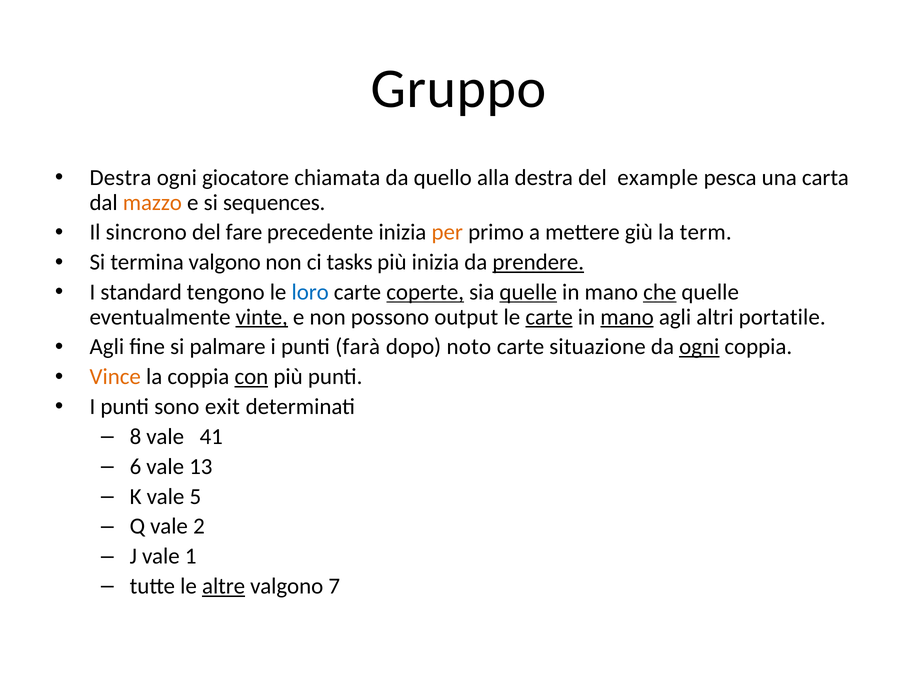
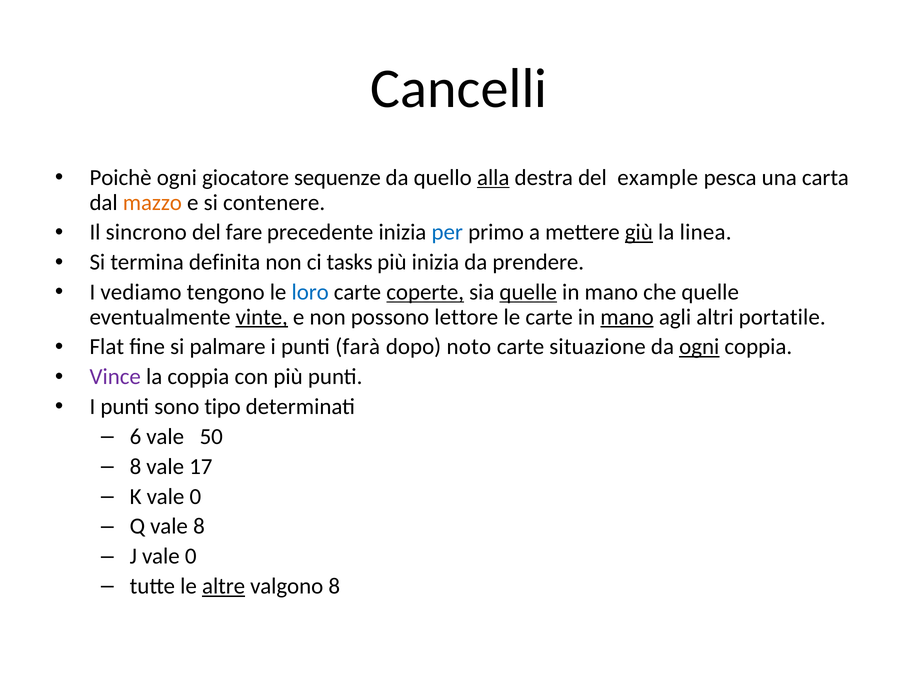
Gruppo: Gruppo -> Cancelli
Destra at (120, 178): Destra -> Poichè
chiamata: chiamata -> sequenze
alla underline: none -> present
sequences: sequences -> contenere
per colour: orange -> blue
giù underline: none -> present
term: term -> linea
termina valgono: valgono -> definita
prendere underline: present -> none
standard: standard -> vediamo
che underline: present -> none
output: output -> lettore
carte at (549, 317) underline: present -> none
Agli at (107, 347): Agli -> Flat
Vince colour: orange -> purple
con underline: present -> none
exit: exit -> tipo
8: 8 -> 6
41: 41 -> 50
6 at (135, 466): 6 -> 8
13: 13 -> 17
K vale 5: 5 -> 0
vale 2: 2 -> 8
J vale 1: 1 -> 0
valgono 7: 7 -> 8
